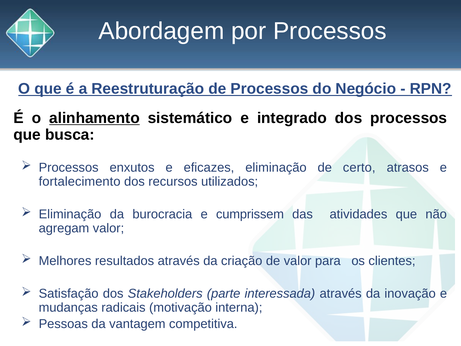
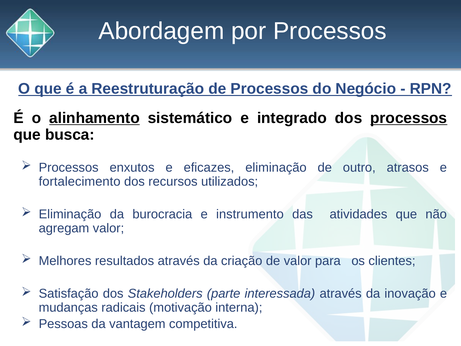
processos at (409, 118) underline: none -> present
certo: certo -> outro
cumprissem: cumprissem -> instrumento
